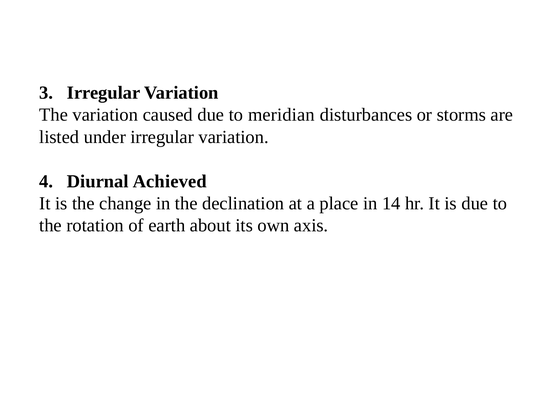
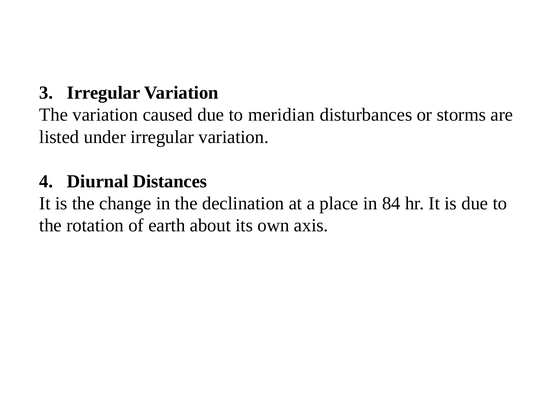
Achieved: Achieved -> Distances
14: 14 -> 84
